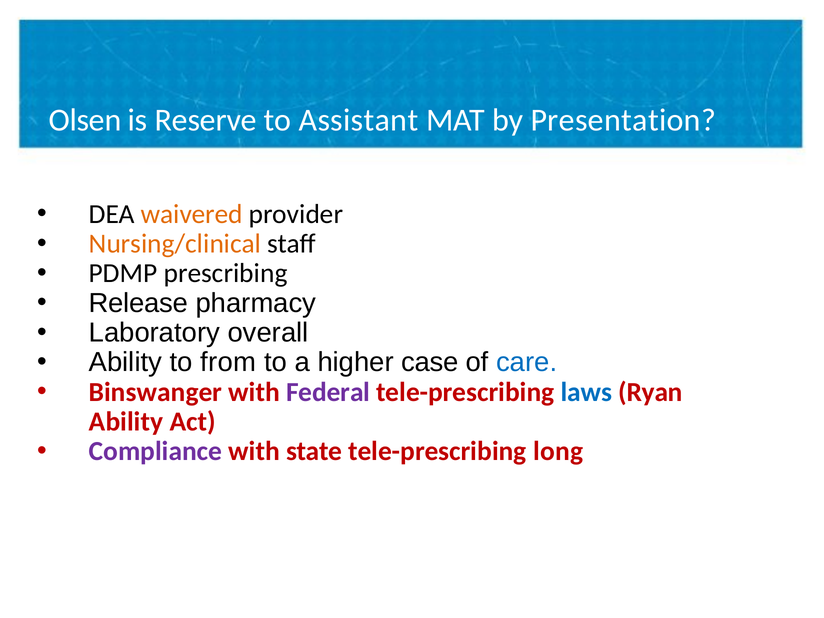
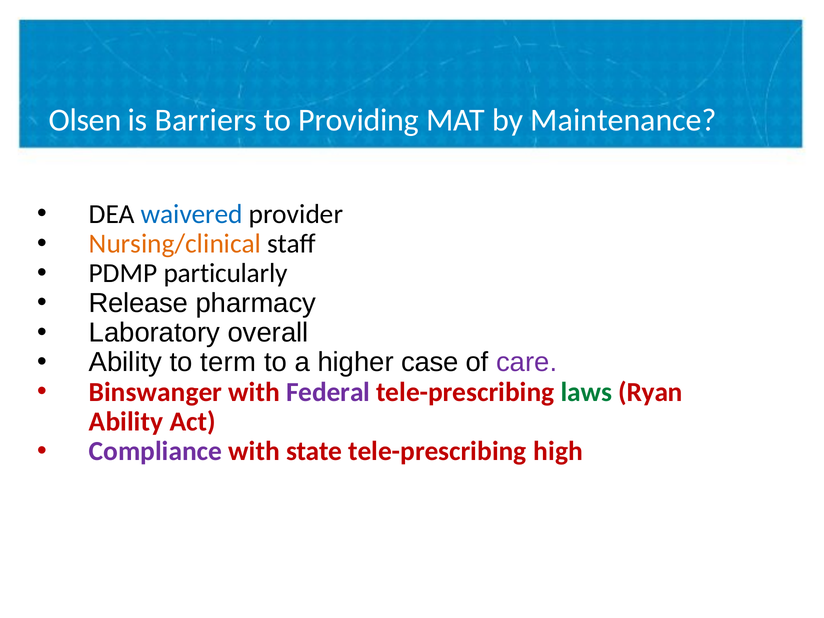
Reserve: Reserve -> Barriers
Assistant: Assistant -> Providing
Presentation: Presentation -> Maintenance
waivered colour: orange -> blue
prescribing: prescribing -> particularly
from: from -> term
care colour: blue -> purple
laws colour: blue -> green
long: long -> high
